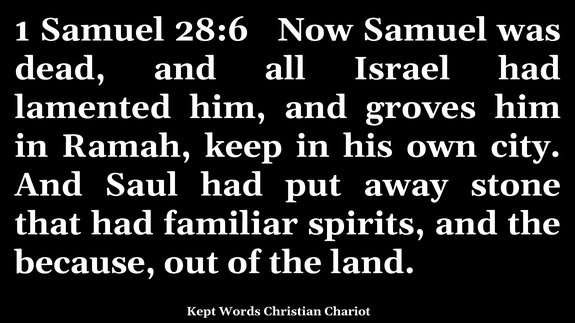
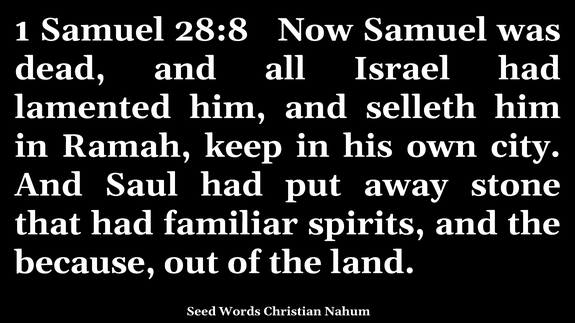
28:6: 28:6 -> 28:8
groves: groves -> selleth
Kept: Kept -> Seed
Chariot: Chariot -> Nahum
